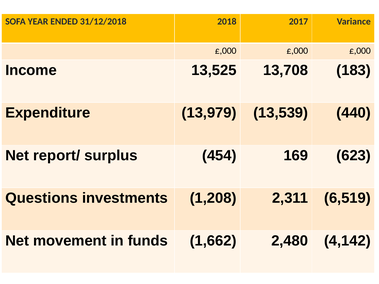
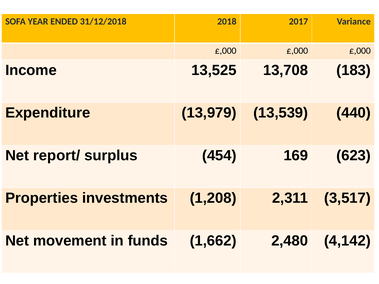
Questions: Questions -> Properties
6,519: 6,519 -> 3,517
